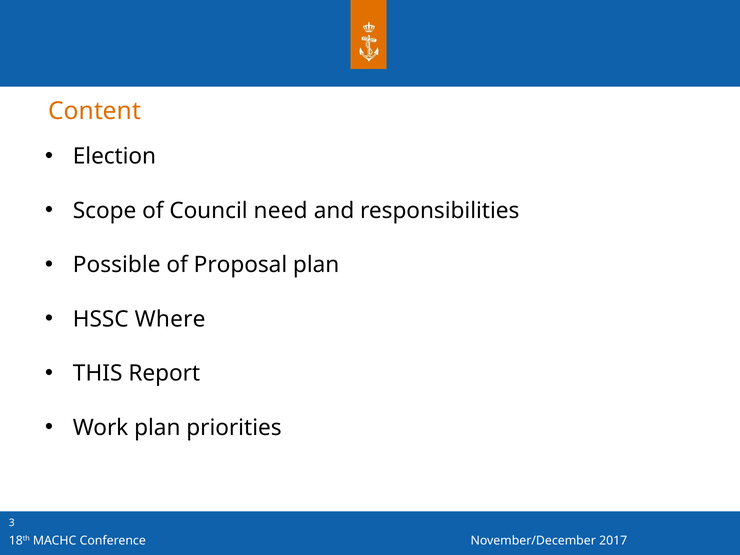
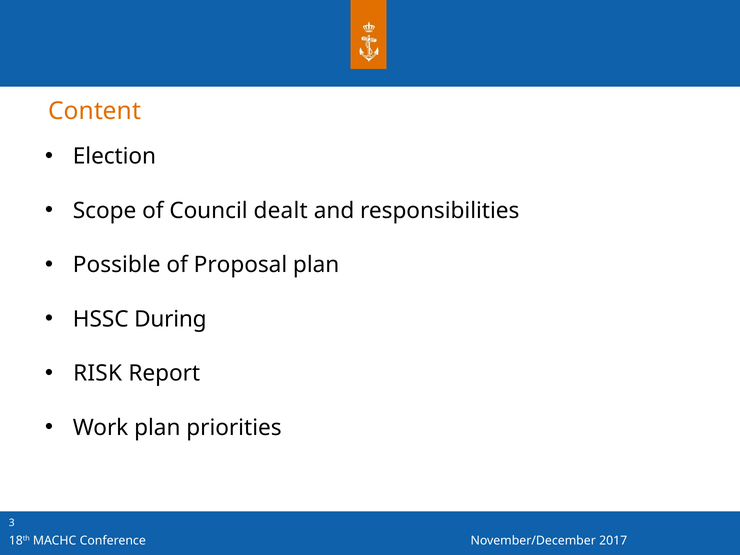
need: need -> dealt
Where: Where -> During
THIS: THIS -> RISK
